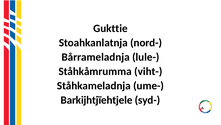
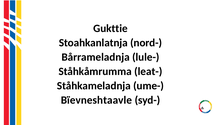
viht-: viht- -> leat-
Barkijhtjïehtjele: Barkijhtjïehtjele -> Bïevneshtaavle
